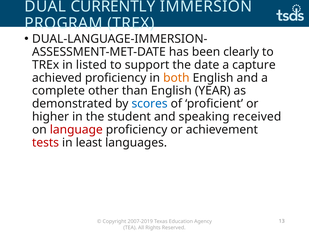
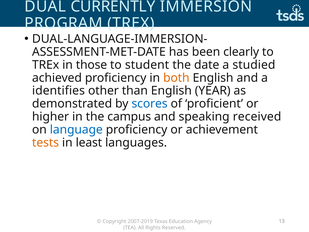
listed: listed -> those
support: support -> student
capture: capture -> studied
complete: complete -> identifies
student: student -> campus
language colour: red -> blue
tests colour: red -> orange
